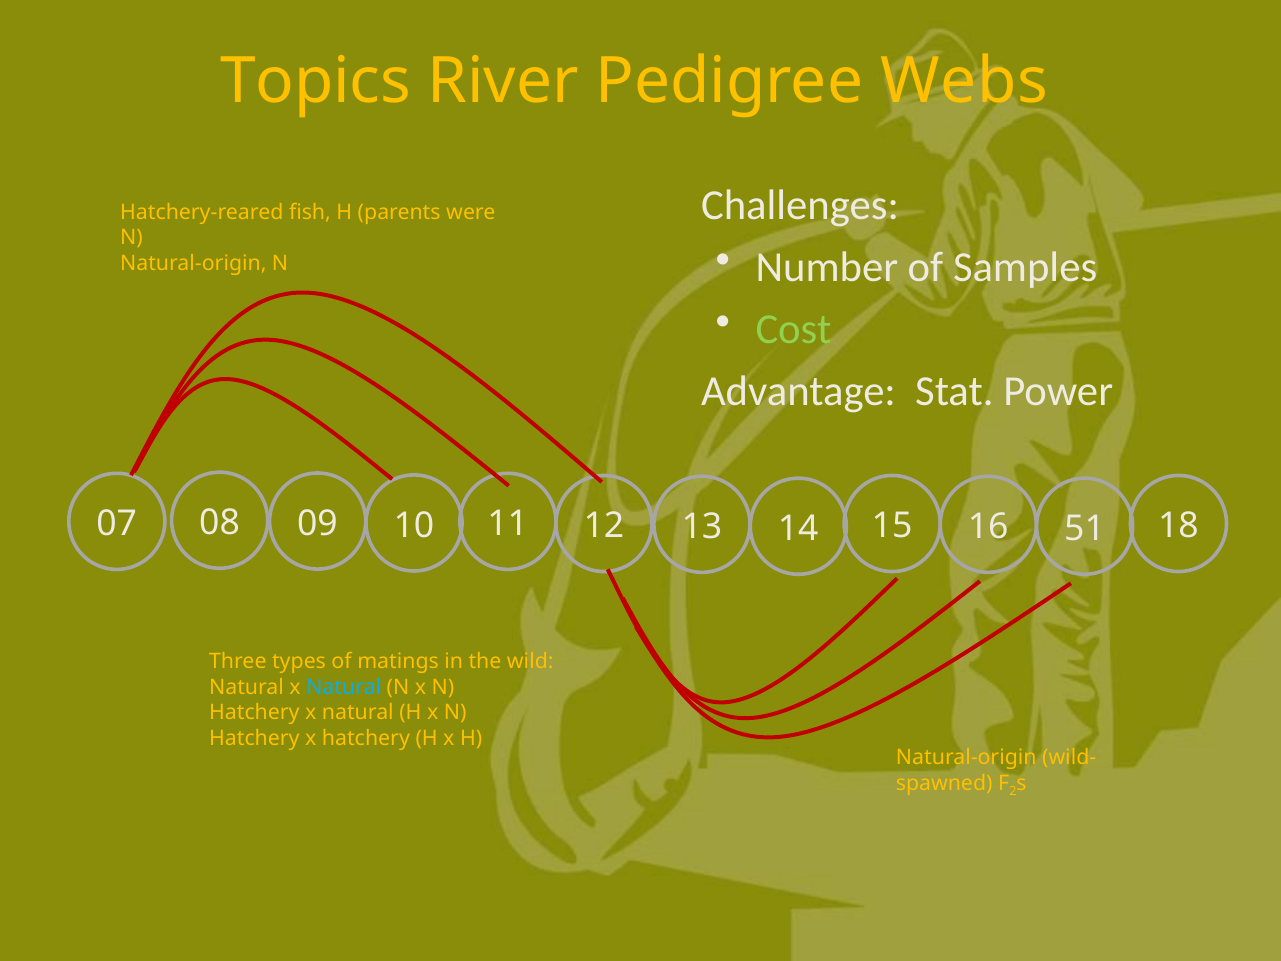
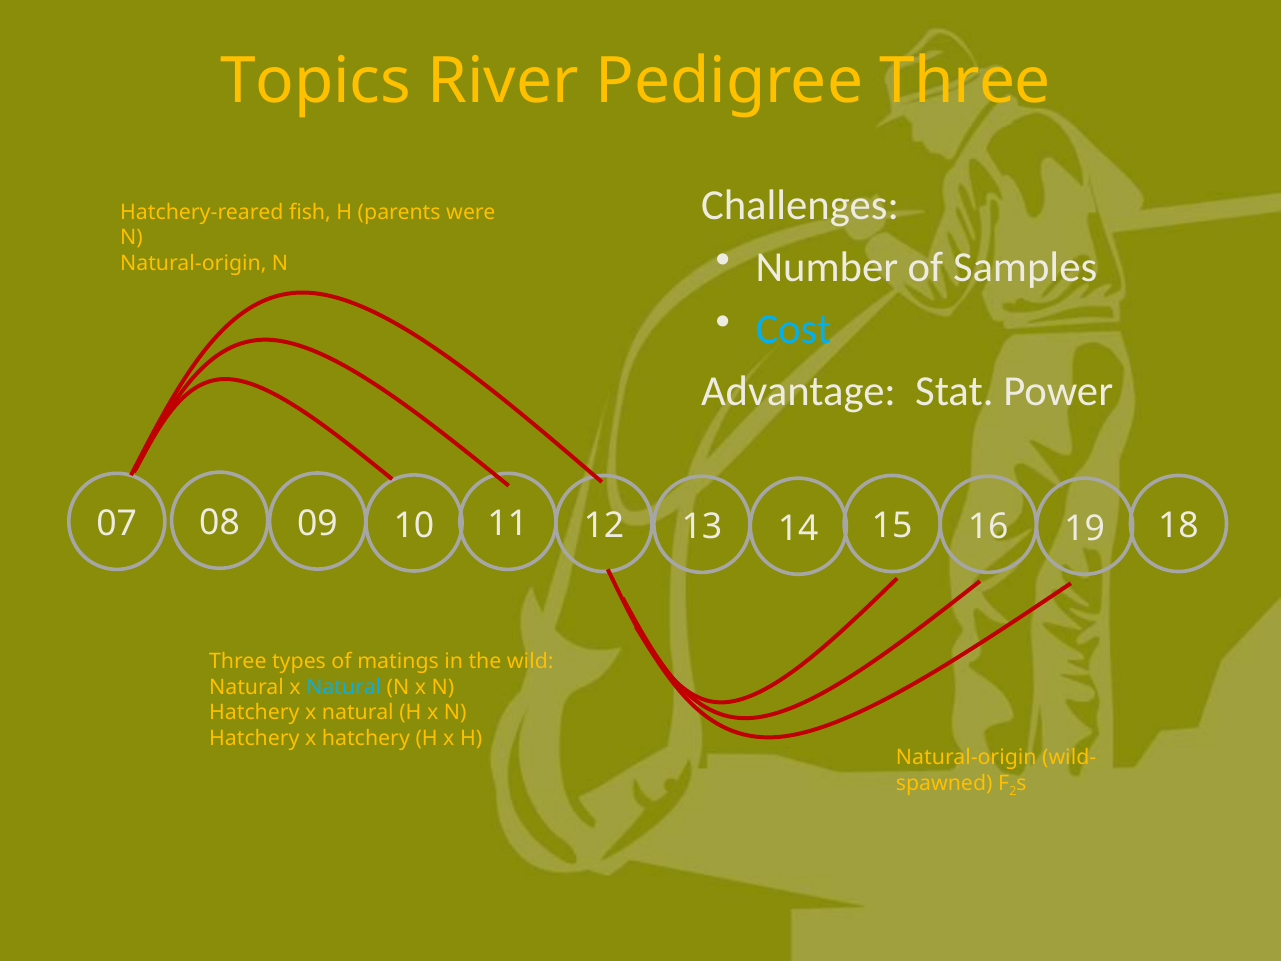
Pedigree Webs: Webs -> Three
Cost colour: light green -> light blue
51: 51 -> 19
